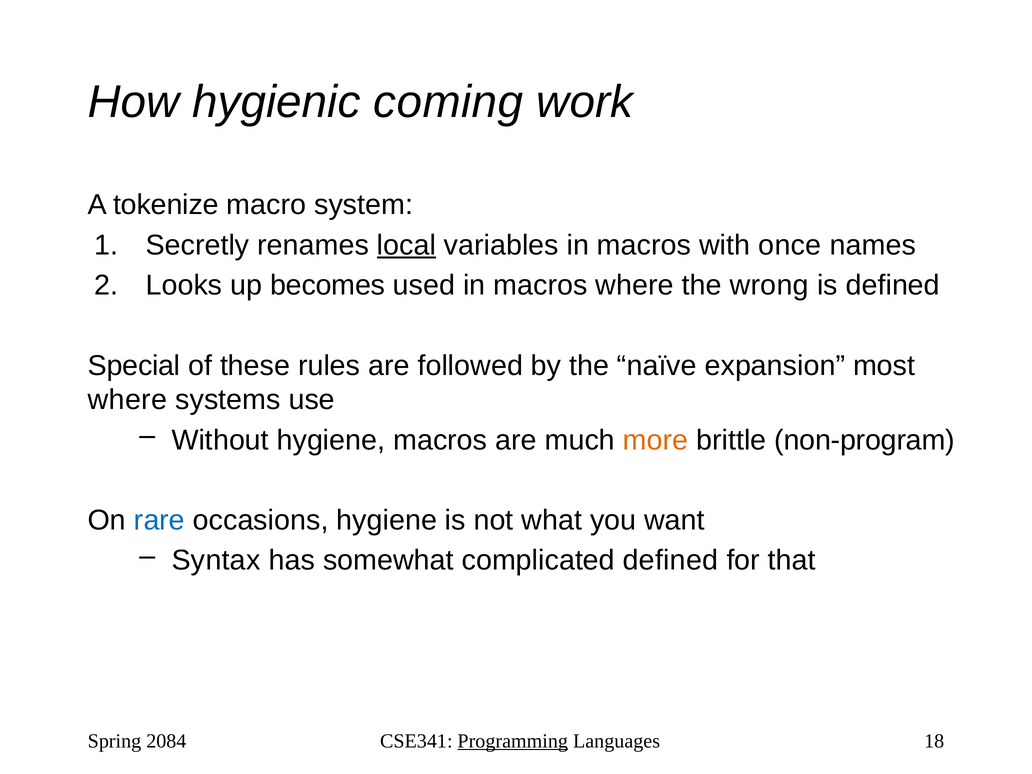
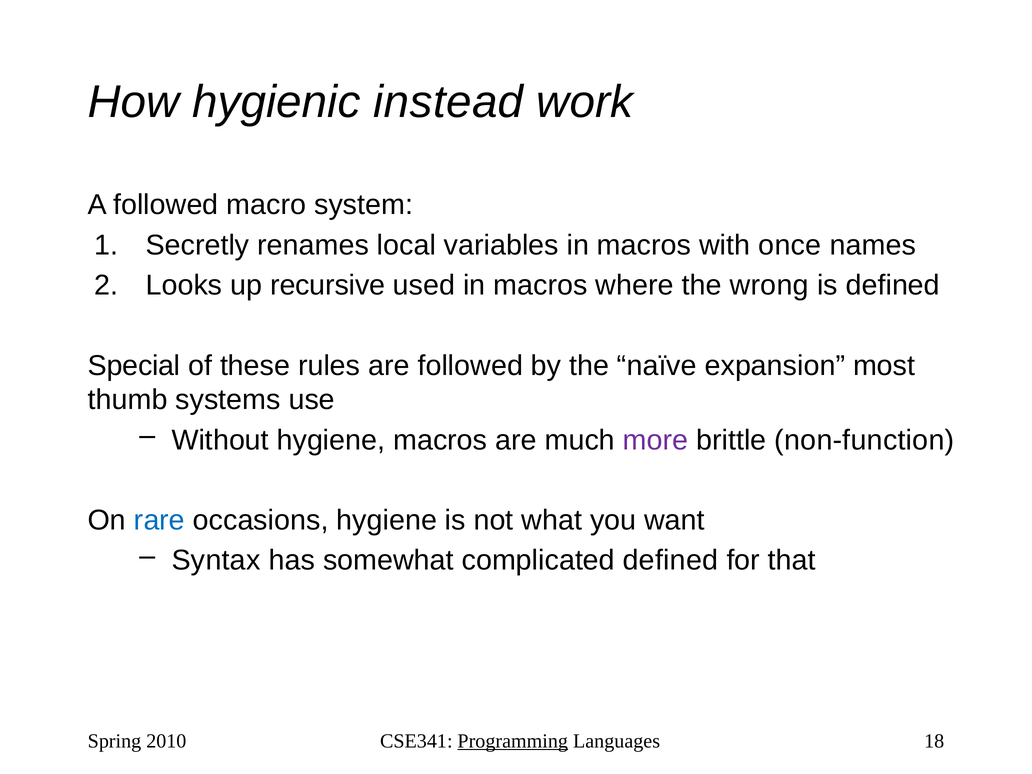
coming: coming -> instead
A tokenize: tokenize -> followed
local underline: present -> none
becomes: becomes -> recursive
where at (127, 400): where -> thumb
more colour: orange -> purple
non-program: non-program -> non-function
2084: 2084 -> 2010
